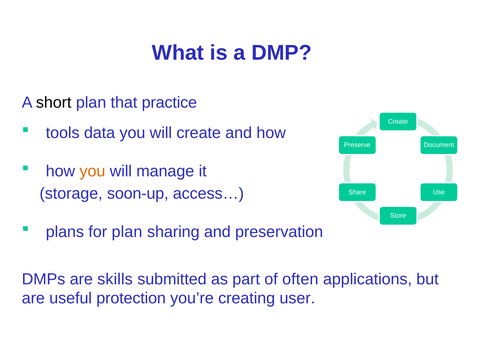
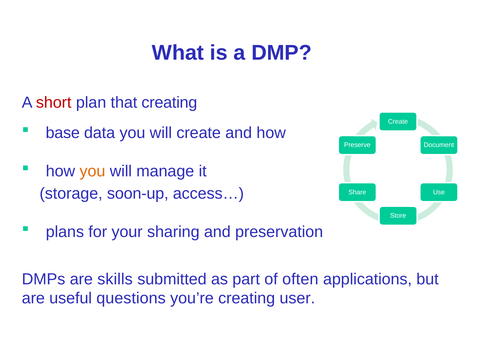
short colour: black -> red
that practice: practice -> creating
tools: tools -> base
for plan: plan -> your
protection: protection -> questions
